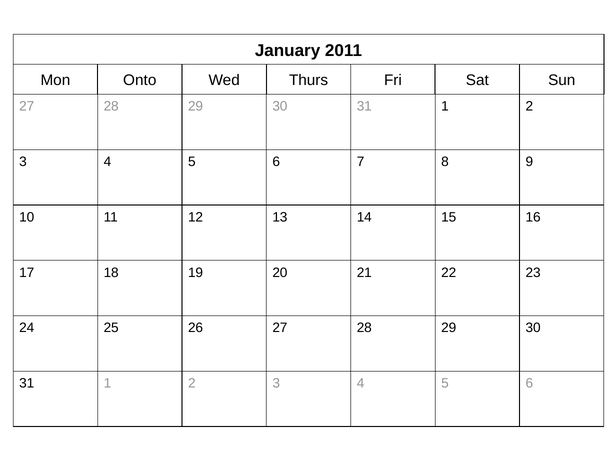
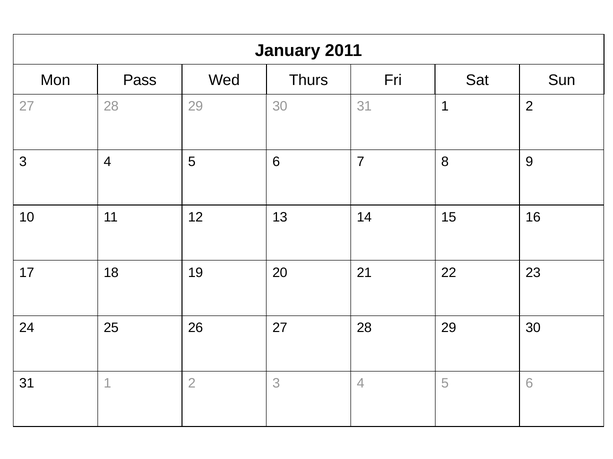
Onto: Onto -> Pass
